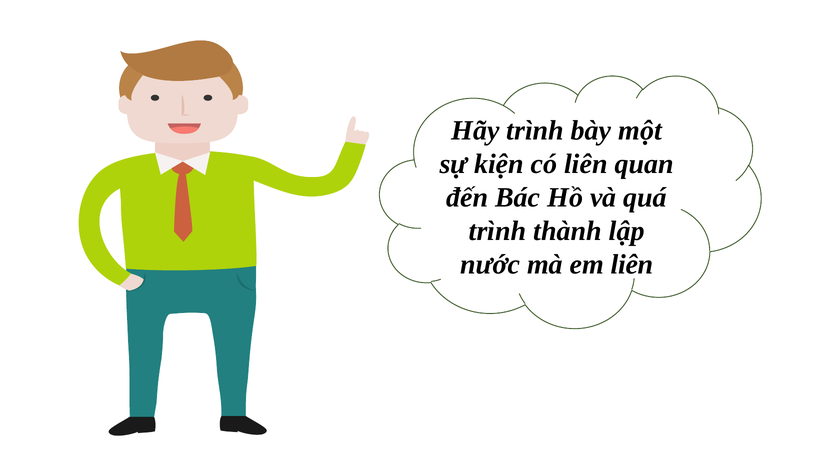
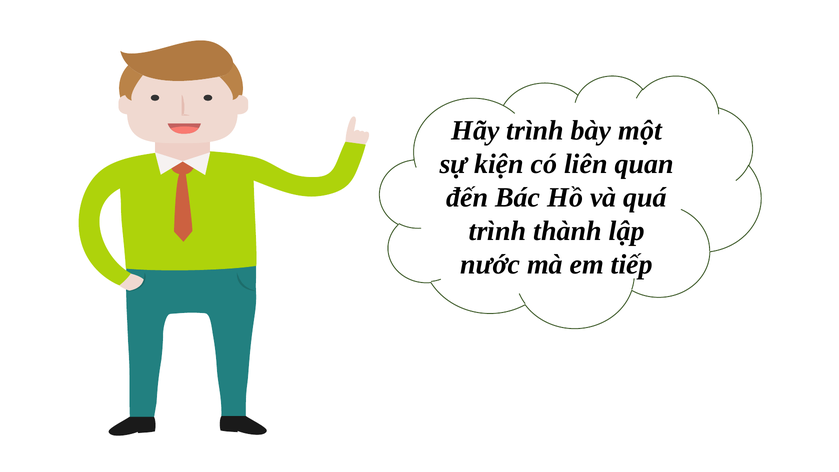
em liên: liên -> tiếp
